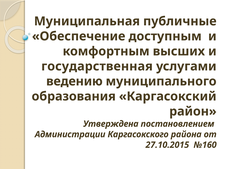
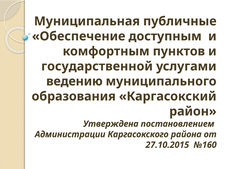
высших: высших -> пунктов
государственная: государственная -> государственной
